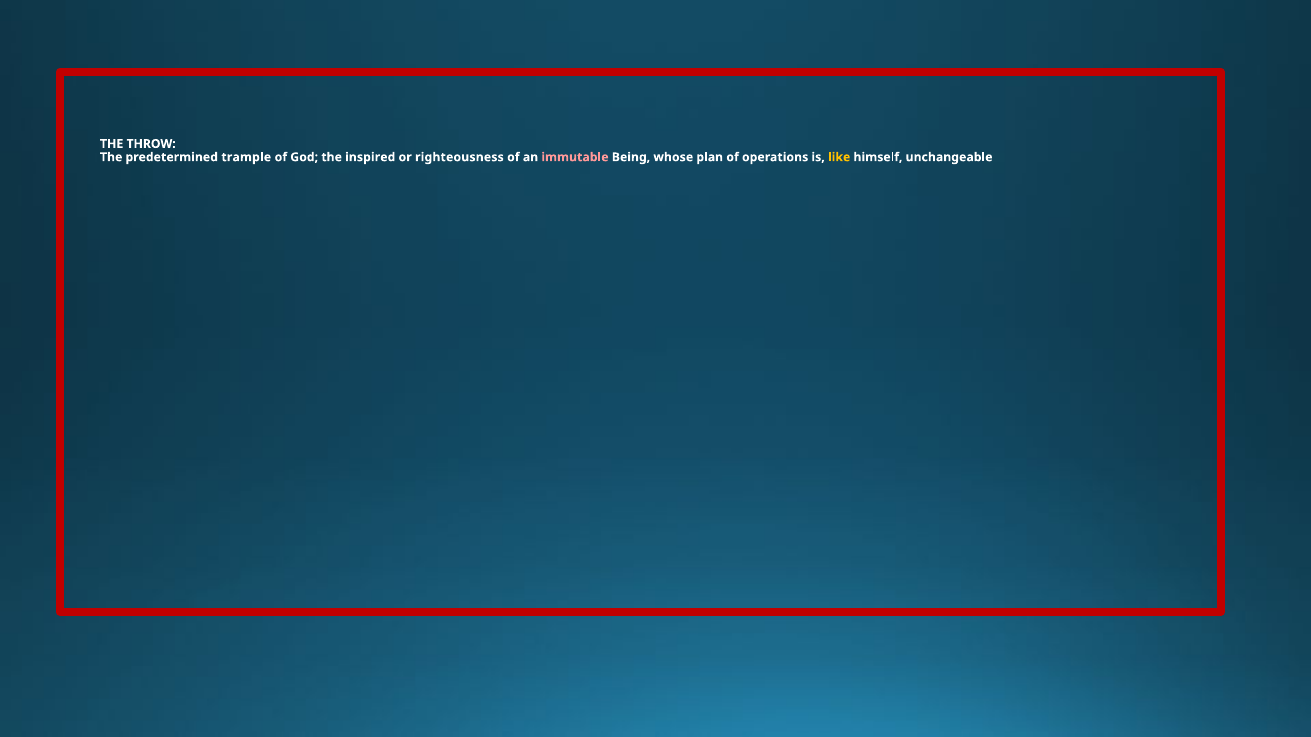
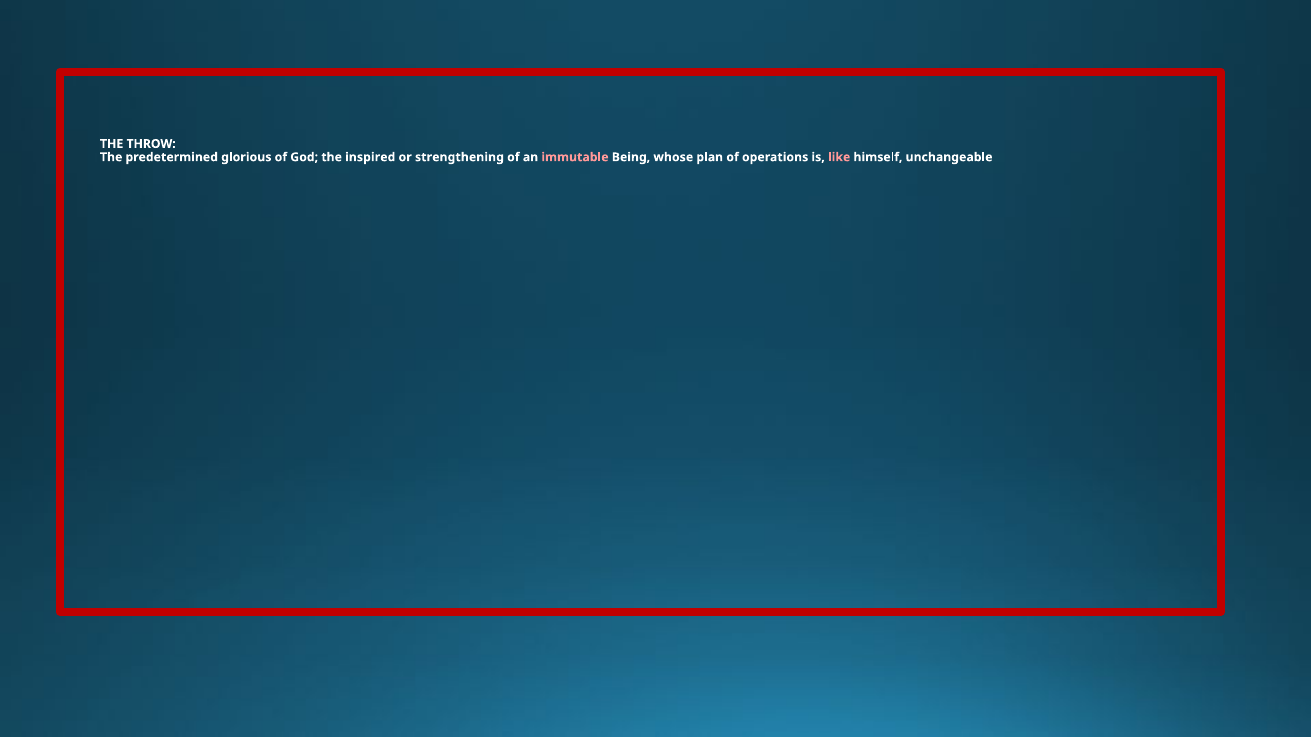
trample: trample -> glorious
righteousness: righteousness -> strengthening
like colour: yellow -> pink
